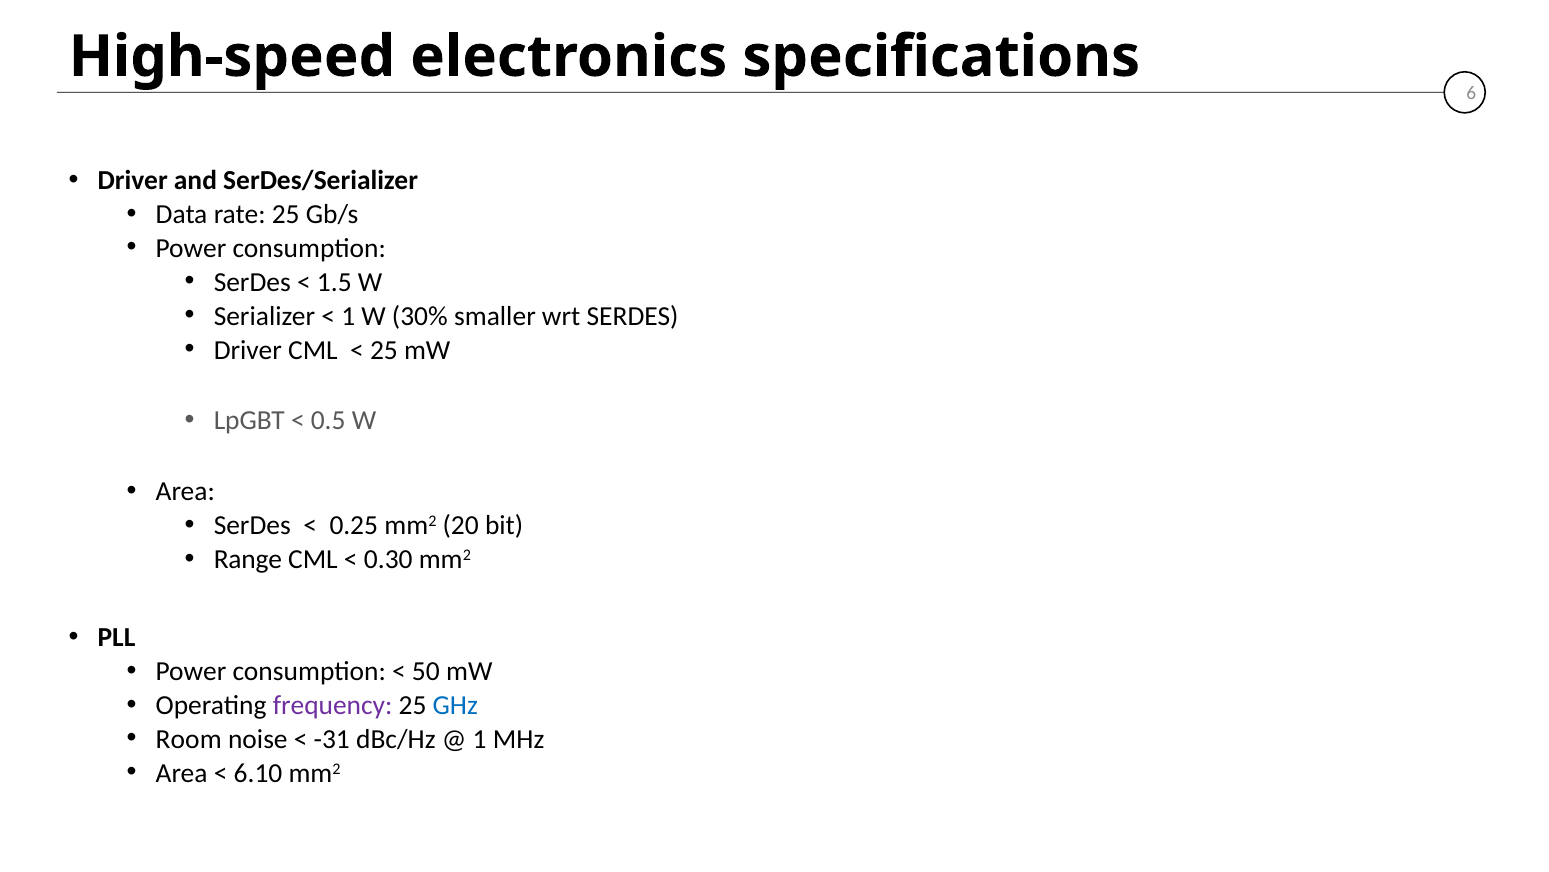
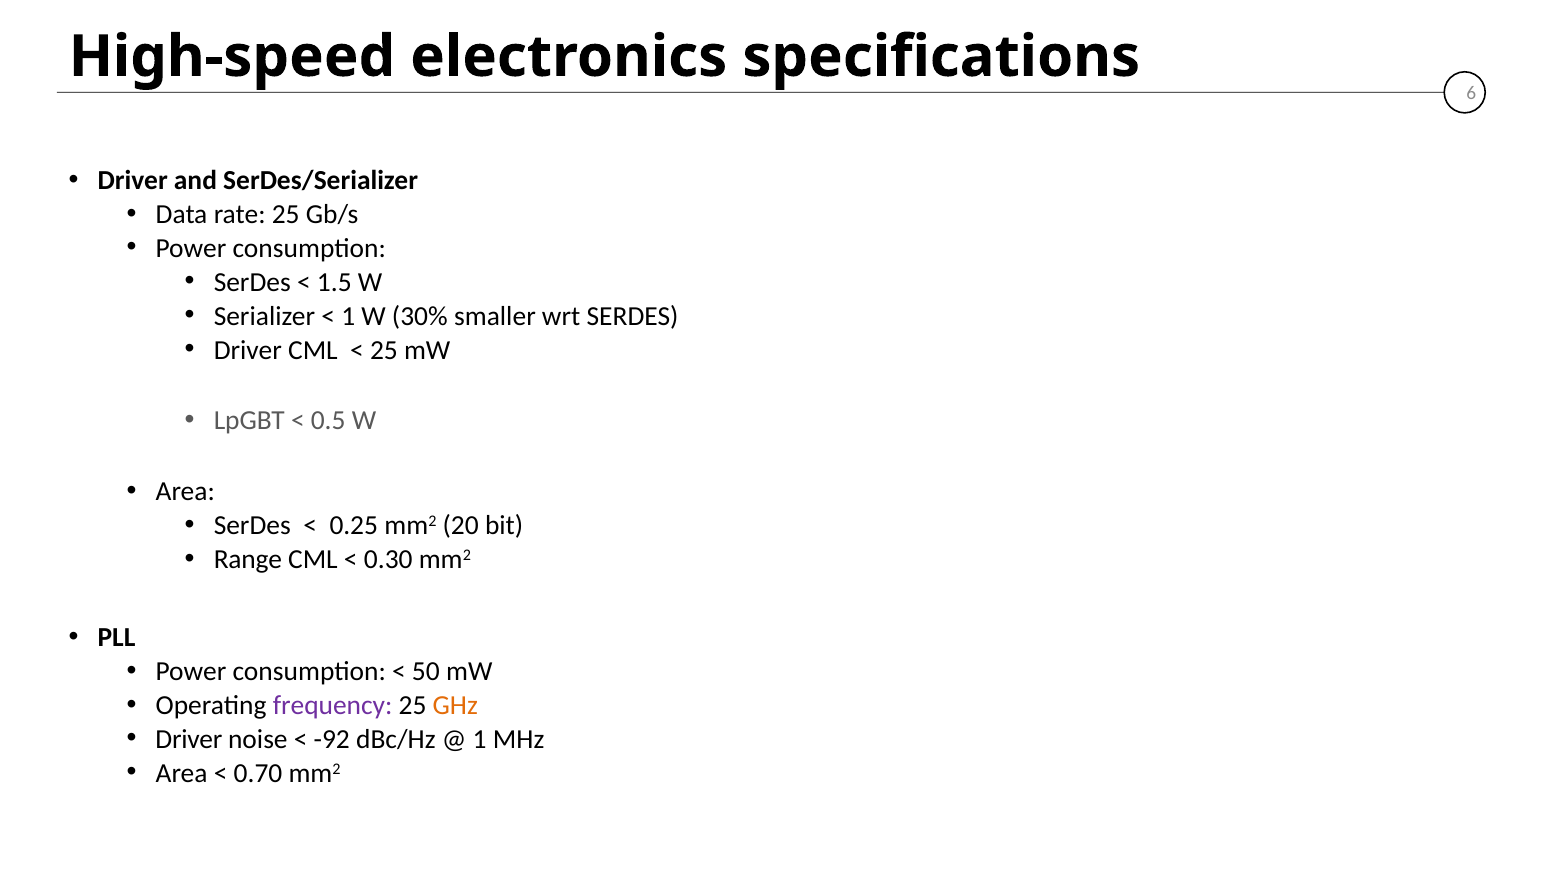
GHz colour: blue -> orange
Room at (189, 739): Room -> Driver
-31: -31 -> -92
6.10: 6.10 -> 0.70
